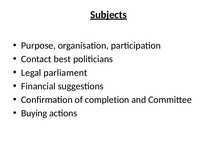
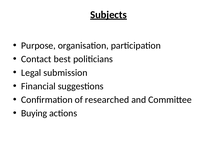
parliament: parliament -> submission
completion: completion -> researched
